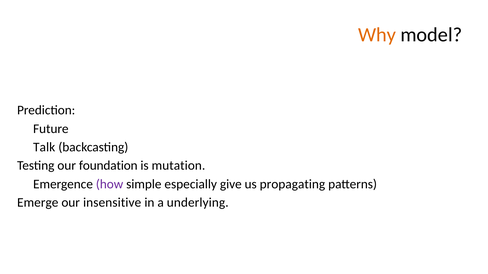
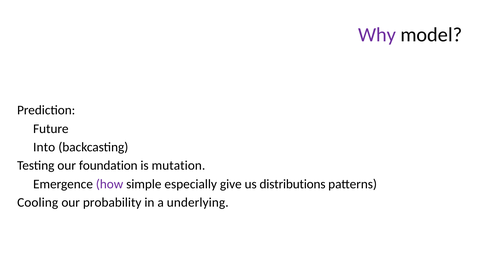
Why colour: orange -> purple
Talk: Talk -> Into
propagating: propagating -> distributions
Emerge: Emerge -> Cooling
insensitive: insensitive -> probability
